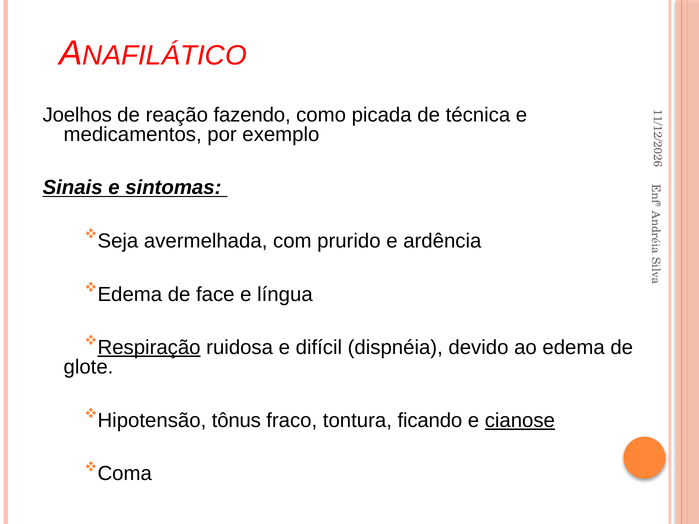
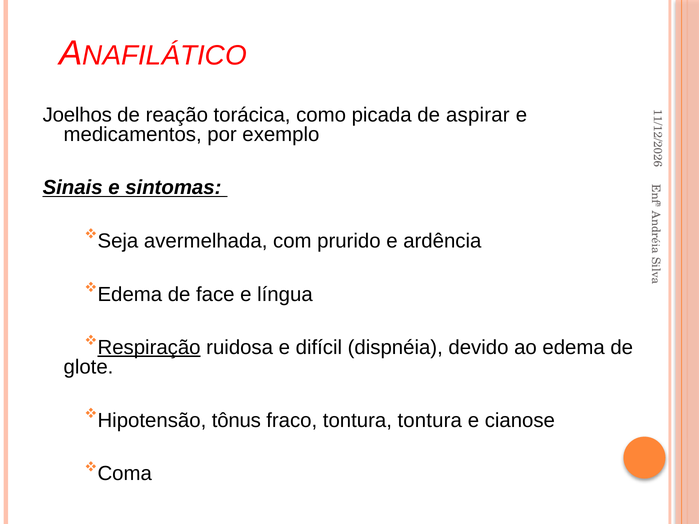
fazendo: fazendo -> torácica
técnica: técnica -> aspirar
tontura ficando: ficando -> tontura
cianose underline: present -> none
